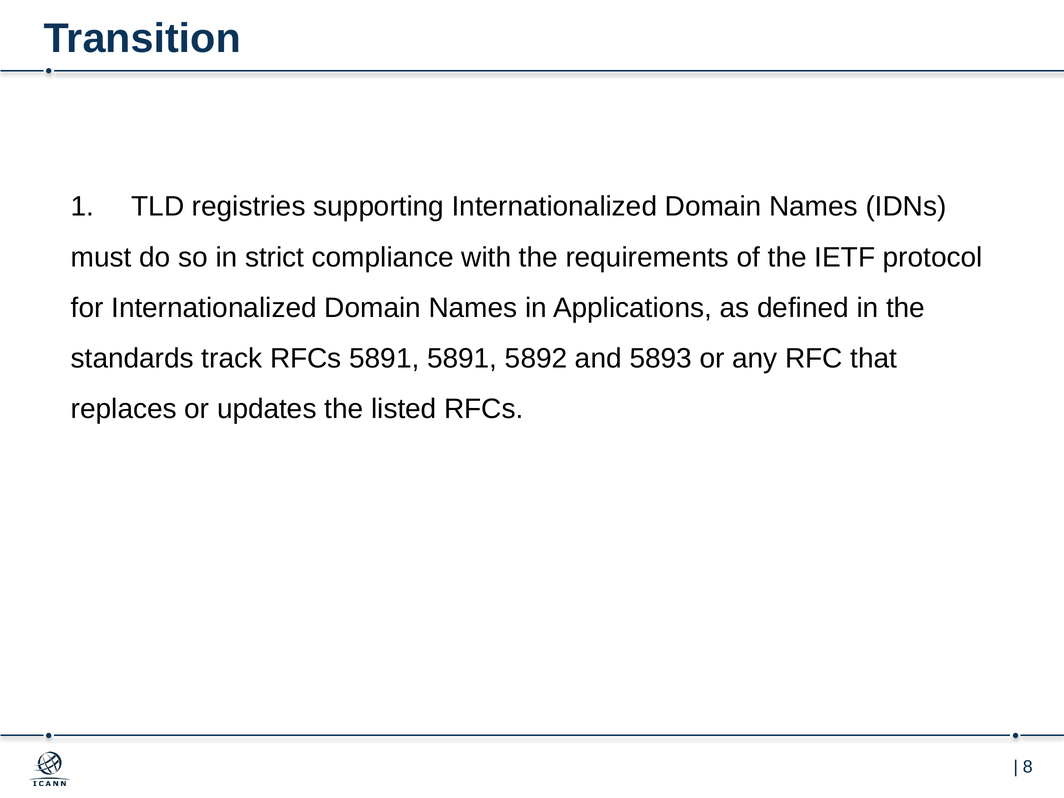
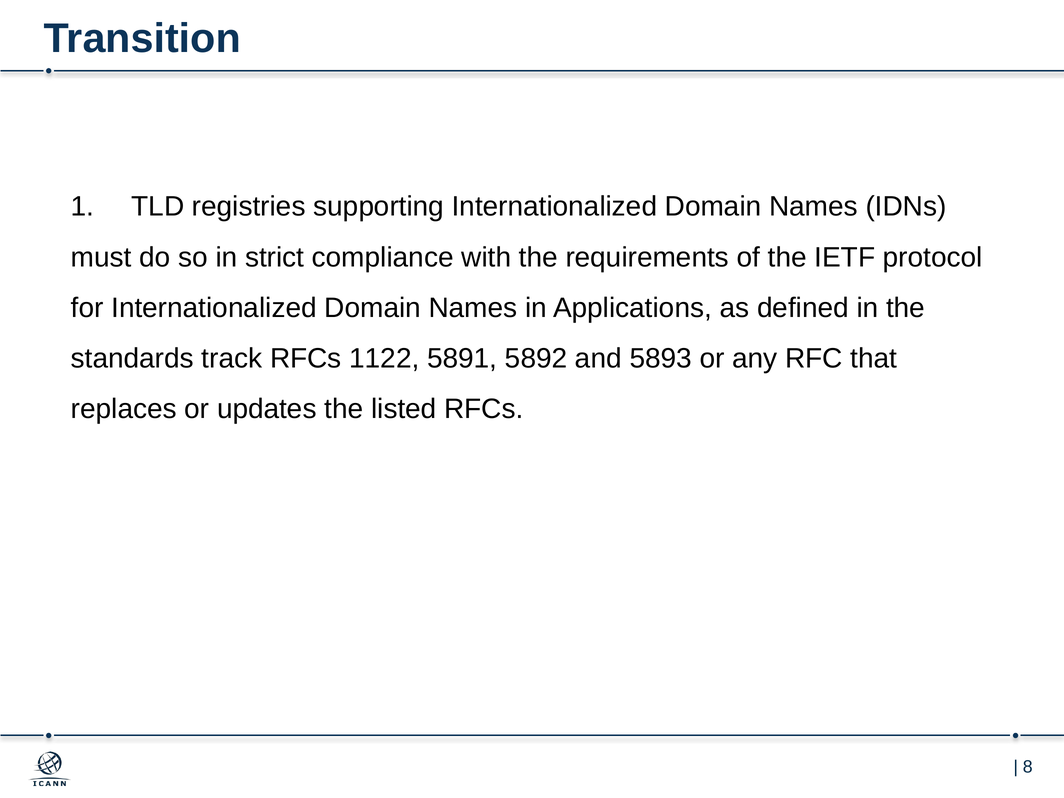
RFCs 5891: 5891 -> 1122
